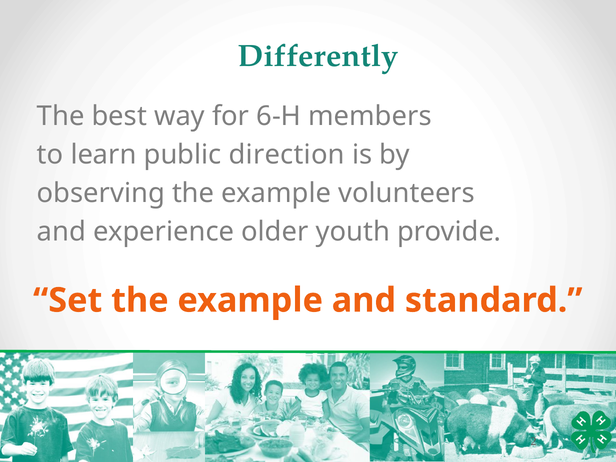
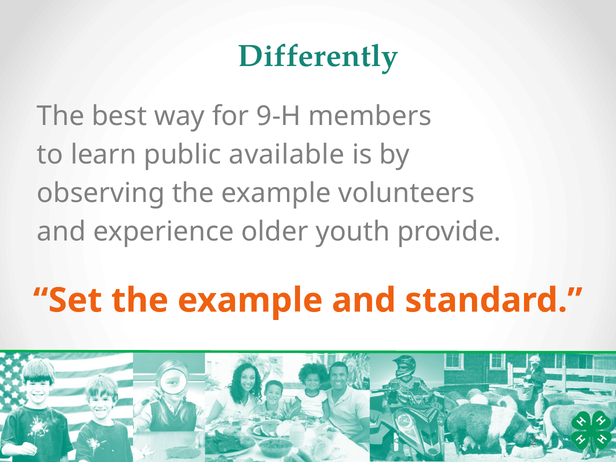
6-H: 6-H -> 9-H
direction: direction -> available
